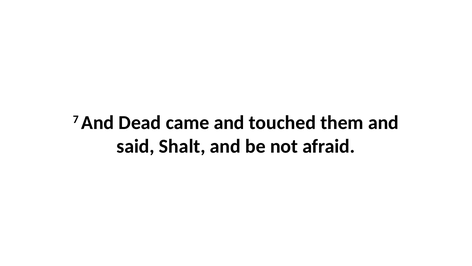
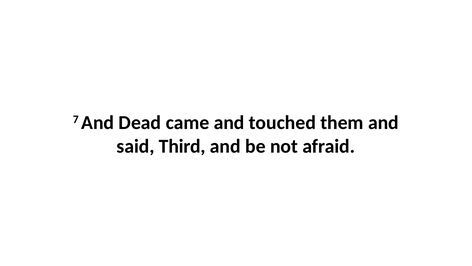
Shalt: Shalt -> Third
